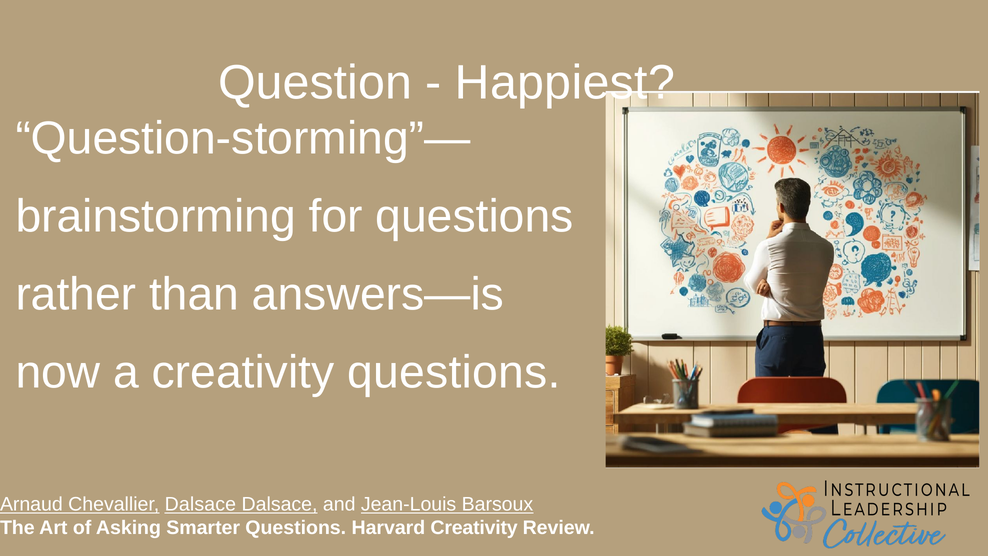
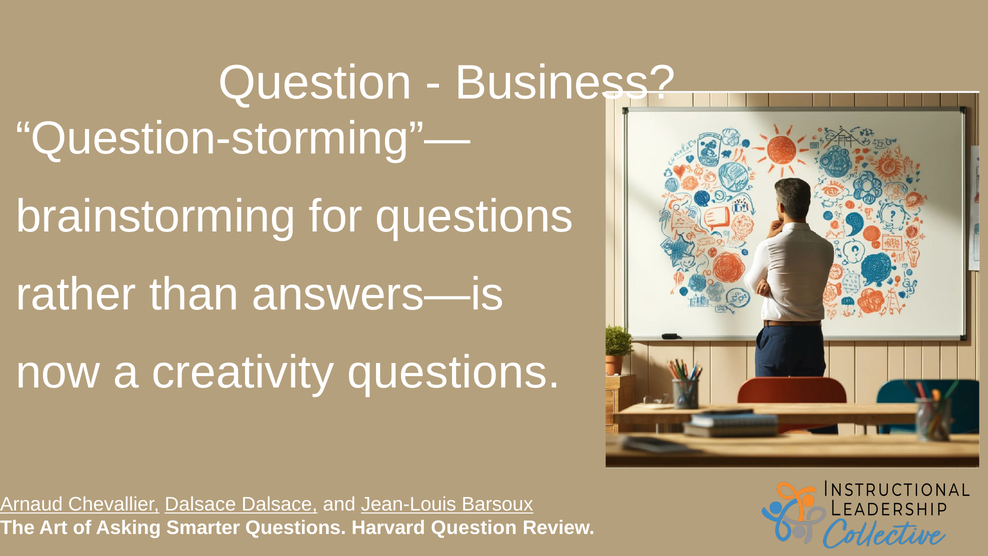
Happiest: Happiest -> Business
Harvard Creativity: Creativity -> Question
